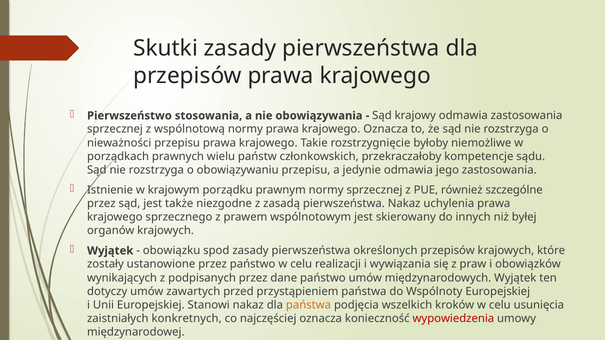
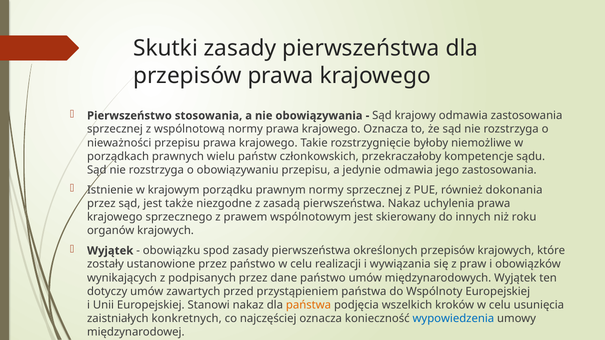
szczególne: szczególne -> dokonania
byłej: byłej -> roku
wypowiedzenia colour: red -> blue
